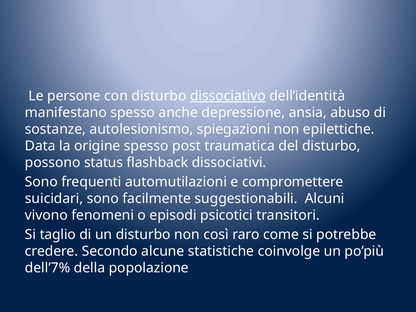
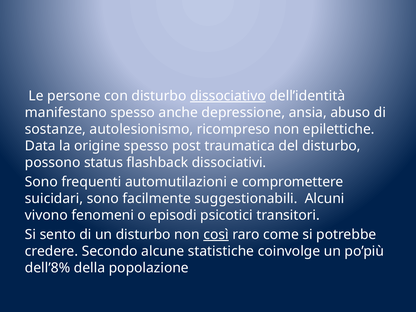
spiegazioni: spiegazioni -> ricompreso
taglio: taglio -> sento
così underline: none -> present
dell’7%: dell’7% -> dell’8%
